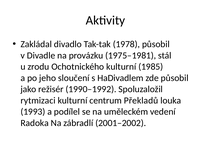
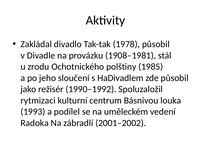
1975–1981: 1975–1981 -> 1908–1981
Ochotnického kulturní: kulturní -> polštiny
Překladů: Překladů -> Básnivou
